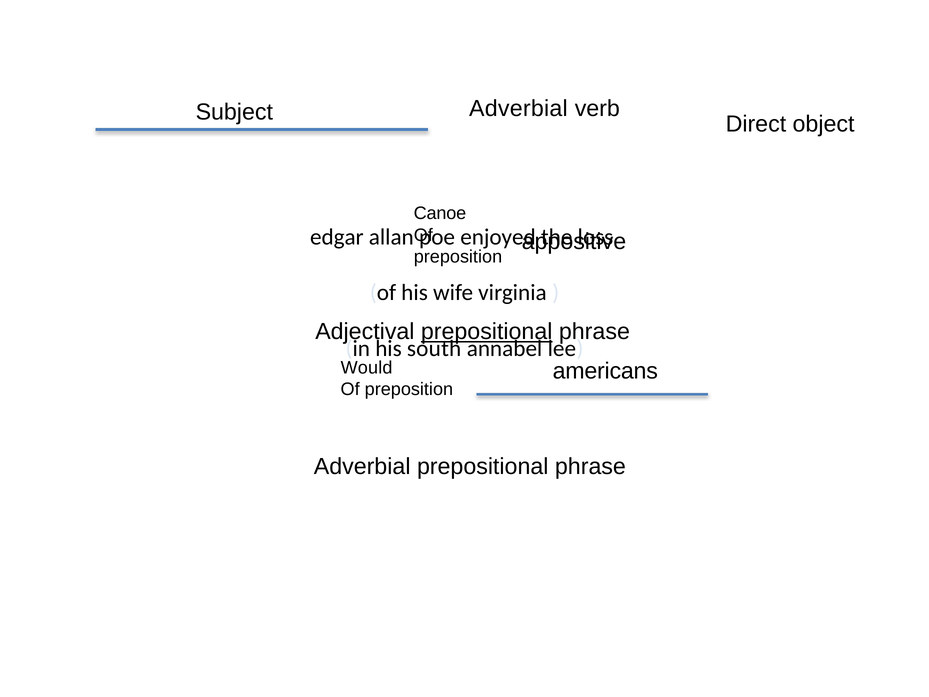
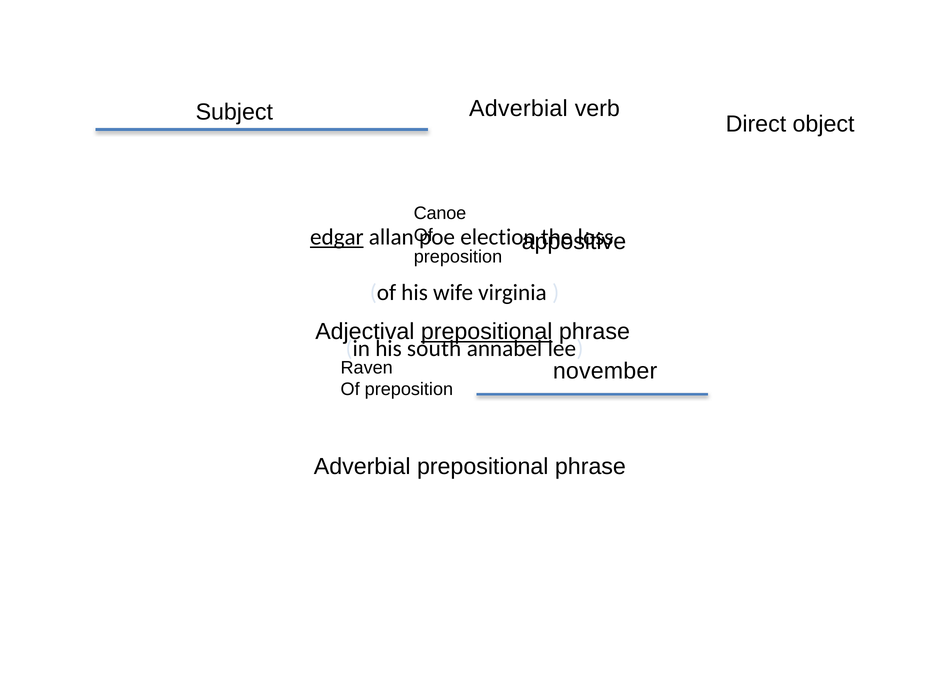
edgar underline: none -> present
enjoyed: enjoyed -> election
Would: Would -> Raven
americans: americans -> november
